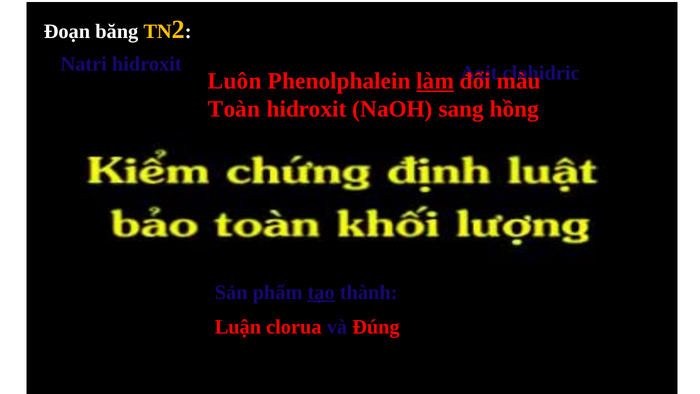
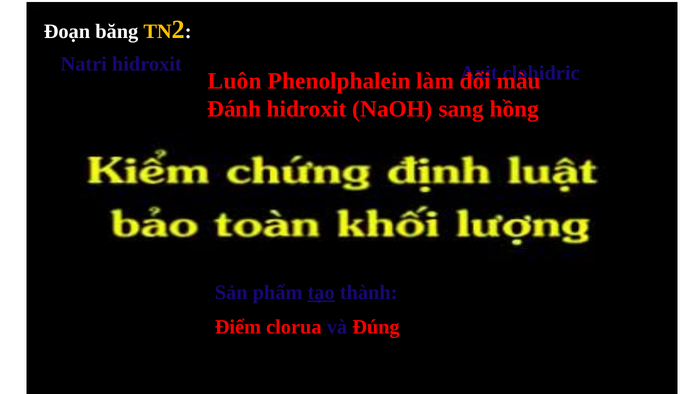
làm underline: present -> none
Toàn: Toàn -> Đánh
Luận: Luận -> Điểm
